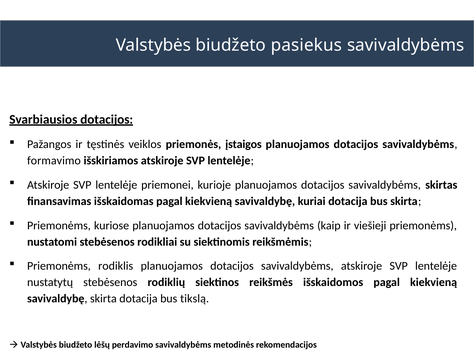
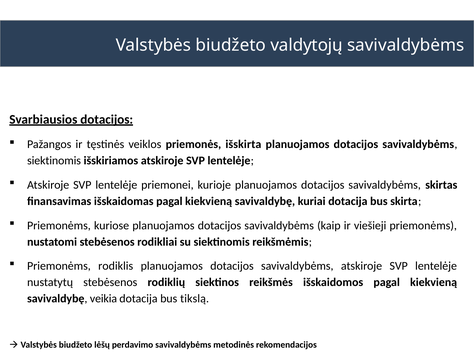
pasiekus: pasiekus -> valdytojų
įstaigos: įstaigos -> išskirta
formavimo at (54, 161): formavimo -> siektinomis
savivaldybę skirta: skirta -> veikia
